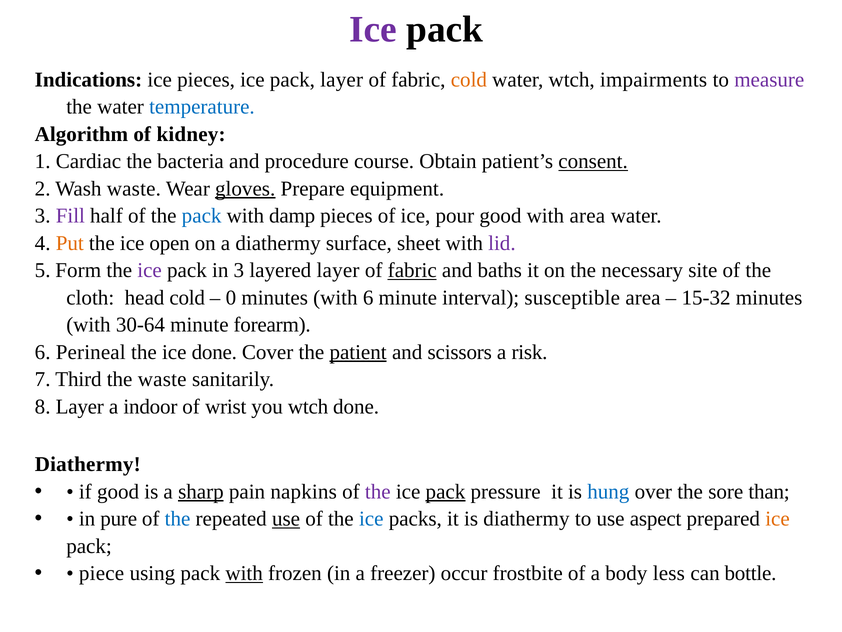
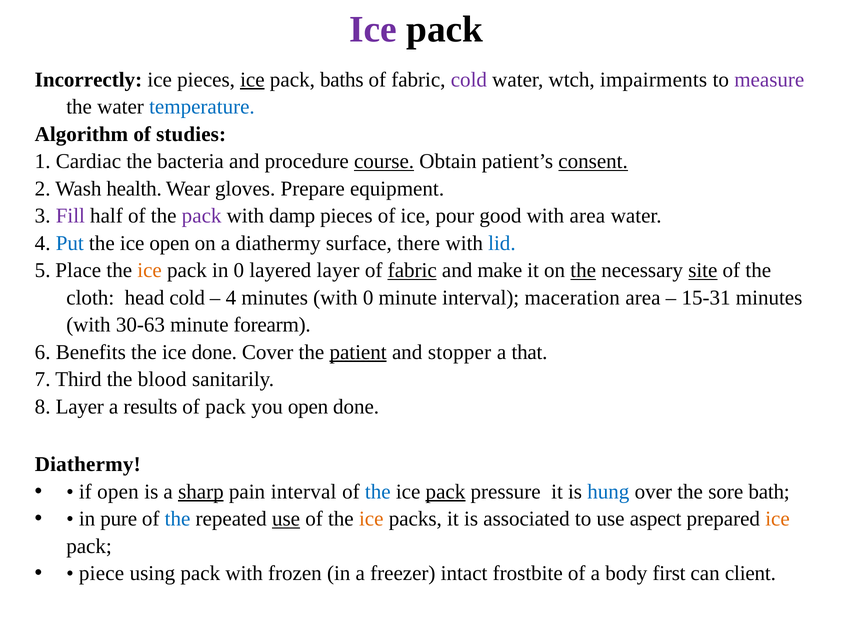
Indications: Indications -> Incorrectly
ice at (252, 80) underline: none -> present
pack layer: layer -> baths
cold at (469, 80) colour: orange -> purple
kidney: kidney -> studies
course underline: none -> present
Wash waste: waste -> health
gloves underline: present -> none
pack at (202, 216) colour: blue -> purple
Put colour: orange -> blue
sheet: sheet -> there
lid colour: purple -> blue
Form: Form -> Place
ice at (150, 270) colour: purple -> orange
in 3: 3 -> 0
baths: baths -> make
the at (583, 270) underline: none -> present
site underline: none -> present
0 at (231, 297): 0 -> 4
with 6: 6 -> 0
susceptible: susceptible -> maceration
15-32: 15-32 -> 15-31
30-64: 30-64 -> 30-63
Perineal: Perineal -> Benefits
scissors: scissors -> stopper
risk: risk -> that
the waste: waste -> blood
indoor: indoor -> results
of wrist: wrist -> pack
you wtch: wtch -> open
if good: good -> open
pain napkins: napkins -> interval
the at (378, 491) colour: purple -> blue
than: than -> bath
ice at (371, 519) colour: blue -> orange
is diathermy: diathermy -> associated
with at (244, 573) underline: present -> none
occur: occur -> intact
less: less -> first
bottle: bottle -> client
